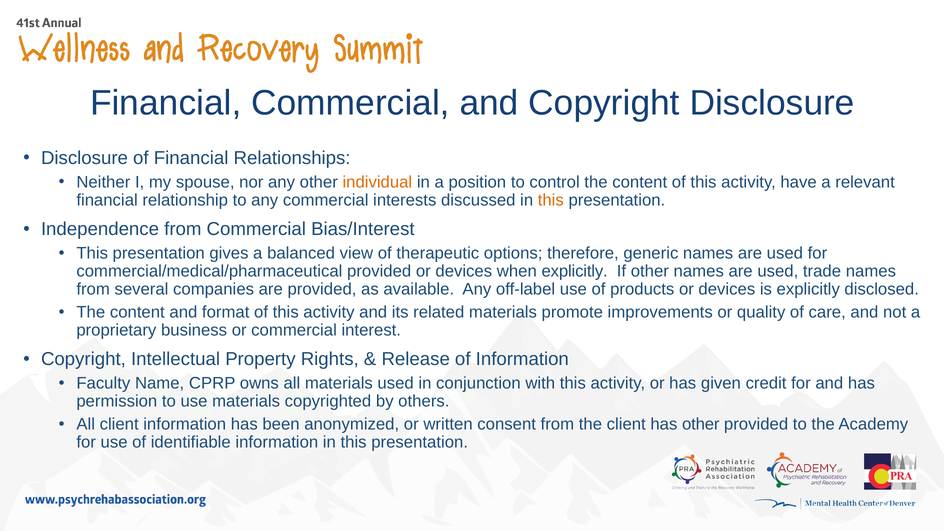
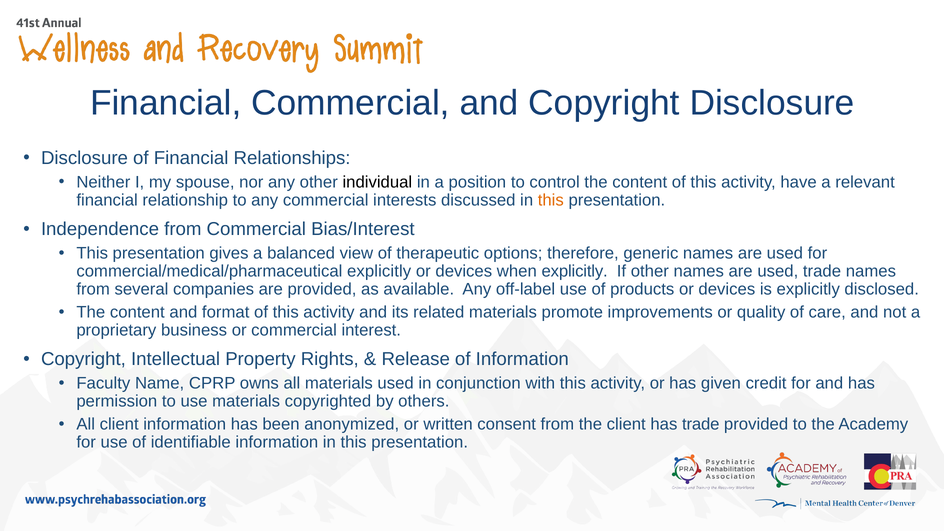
individual colour: orange -> black
commercial/medical/pharmaceutical provided: provided -> explicitly
has other: other -> trade
